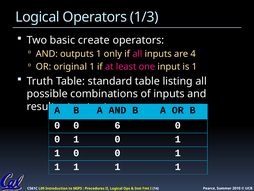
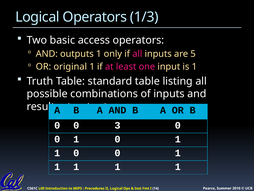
create: create -> access
4: 4 -> 5
6: 6 -> 3
